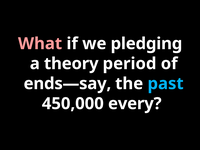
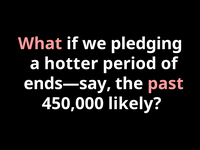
theory: theory -> hotter
past colour: light blue -> pink
every: every -> likely
